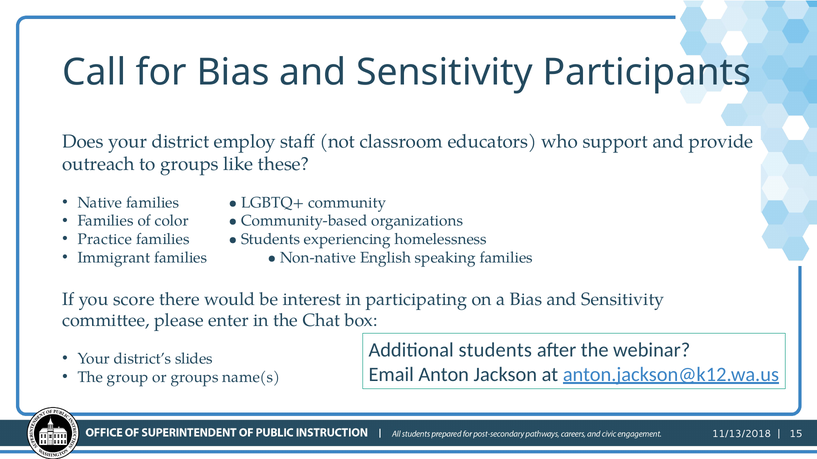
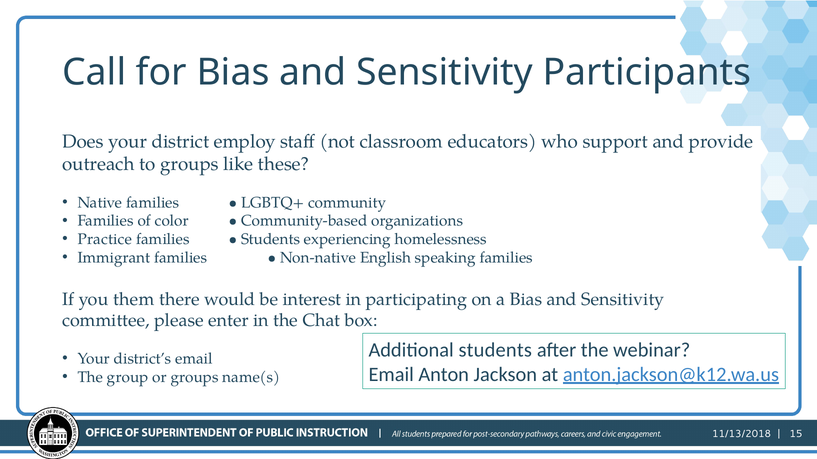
score: score -> them
district’s slides: slides -> email
